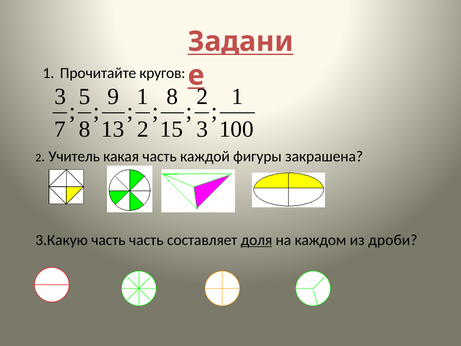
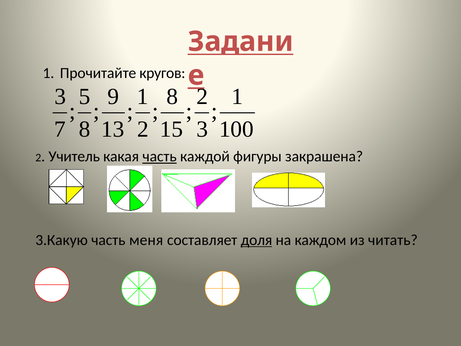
часть at (160, 156) underline: none -> present
часть часть: часть -> меня
дроби: дроби -> читать
